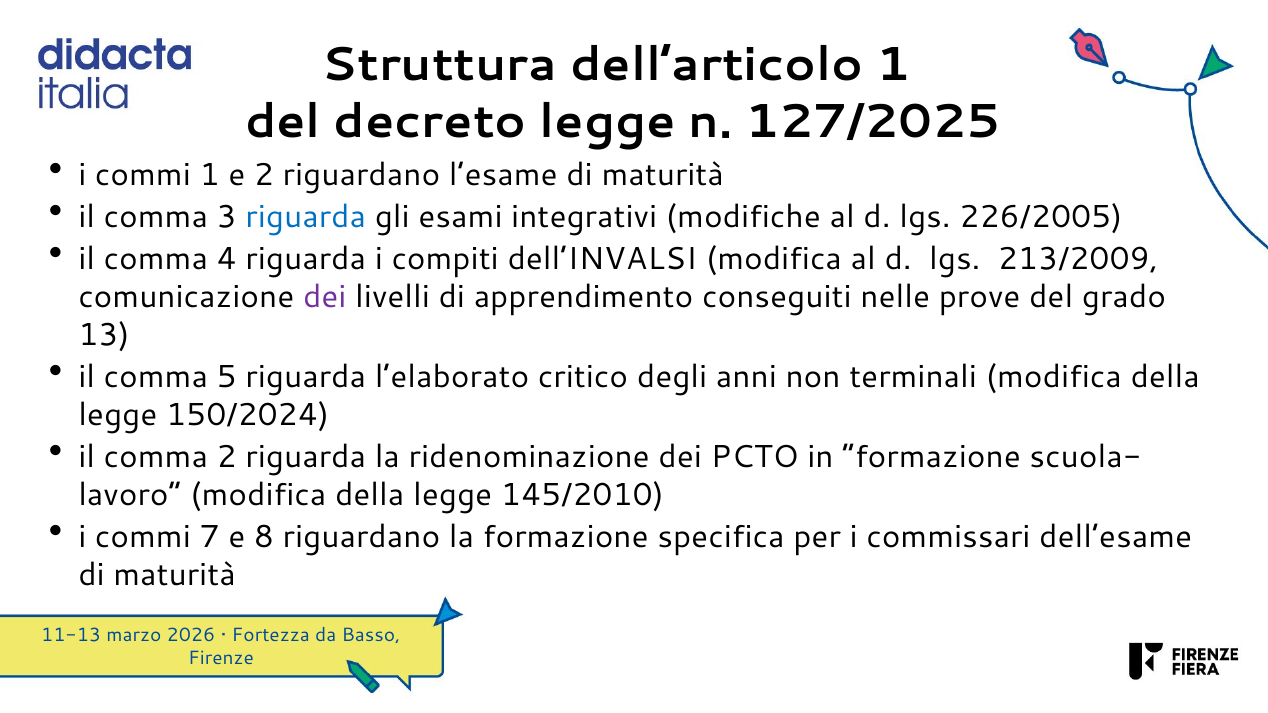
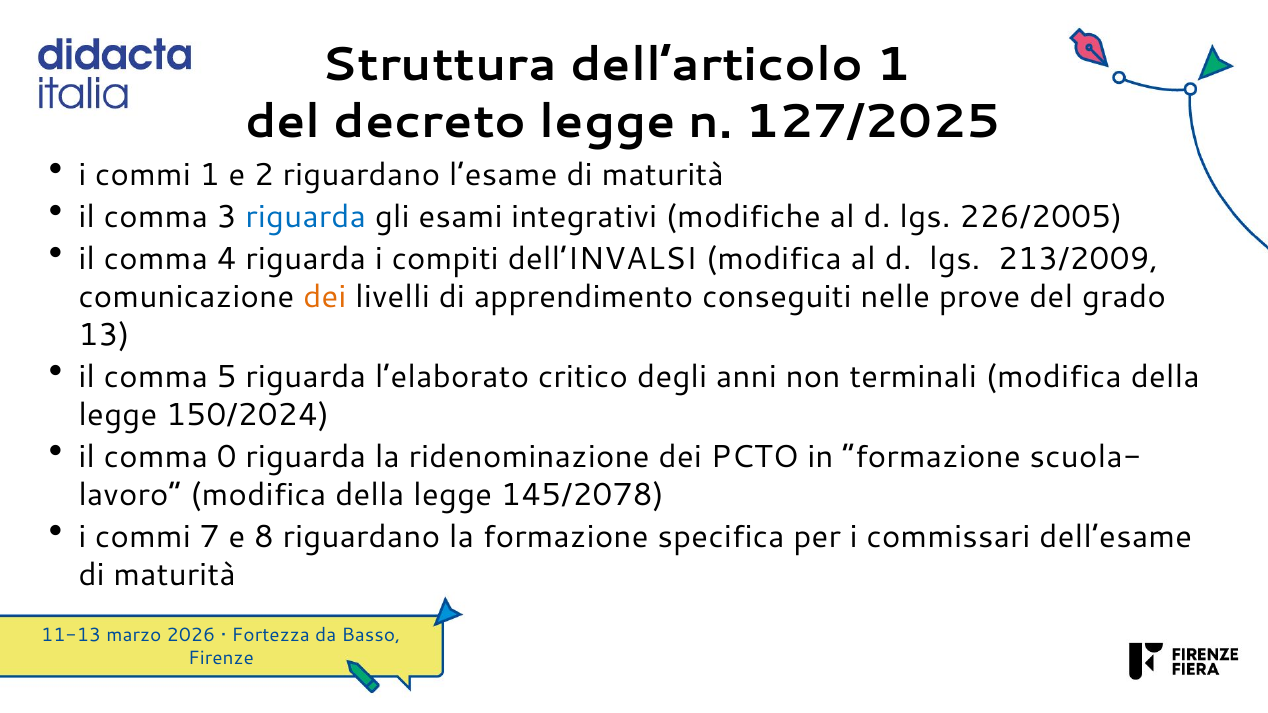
dei at (325, 297) colour: purple -> orange
comma 2: 2 -> 0
145/2010: 145/2010 -> 145/2078
